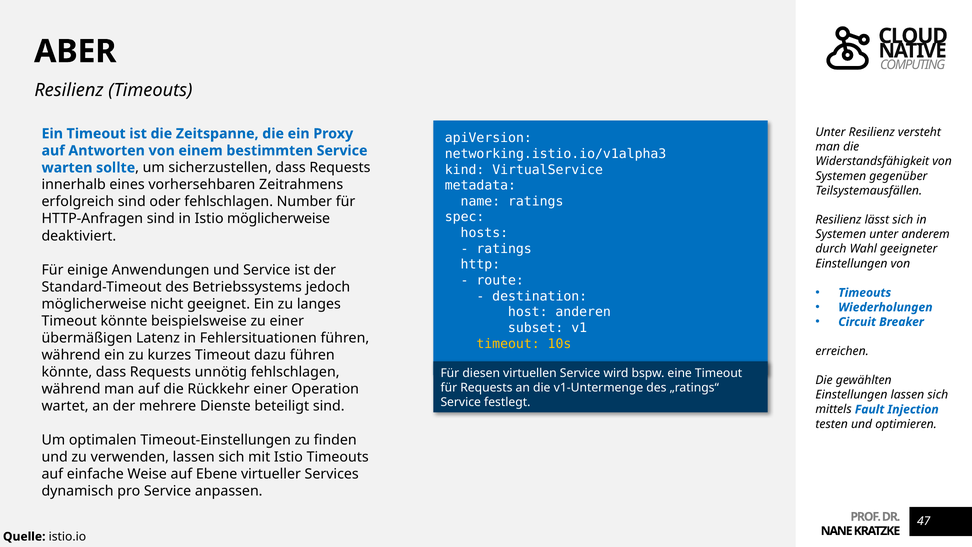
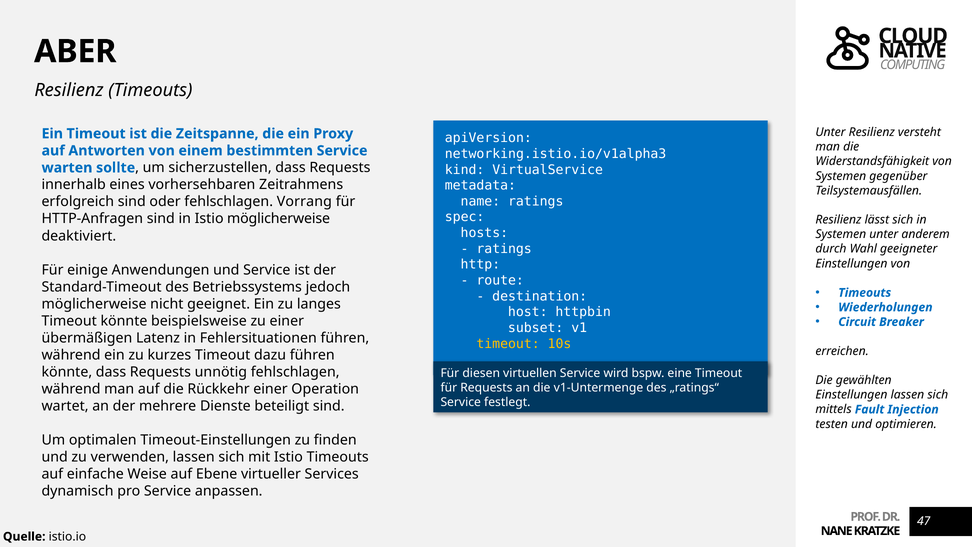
Number: Number -> Vorrang
anderen: anderen -> httpbin
